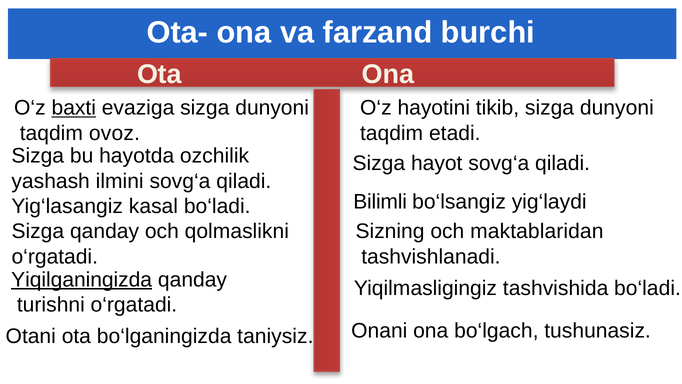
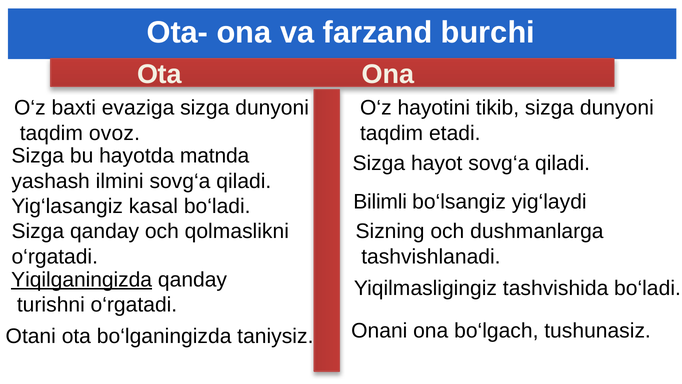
baxti underline: present -> none
ozchilik: ozchilik -> matnda
maktablaridan: maktablaridan -> dushmanlarga
